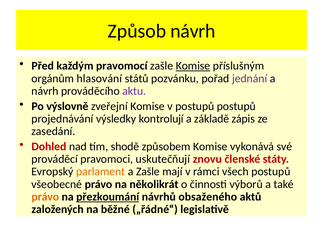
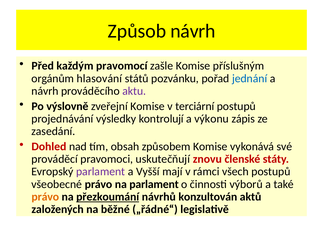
Komise at (193, 66) underline: present -> none
jednání colour: purple -> blue
v postupů: postupů -> terciární
základě: základě -> výkonu
shodě: shodě -> obsah
parlament at (101, 172) colour: orange -> purple
a Zašle: Zašle -> Vyšší
na několikrát: několikrát -> parlament
obsaženého: obsaženého -> konzultován
